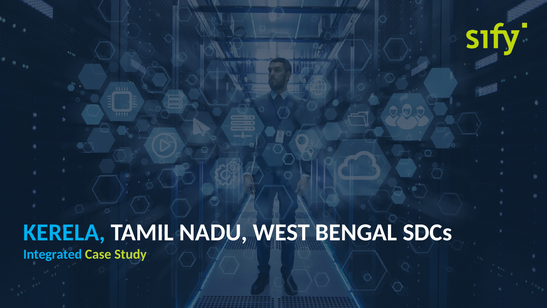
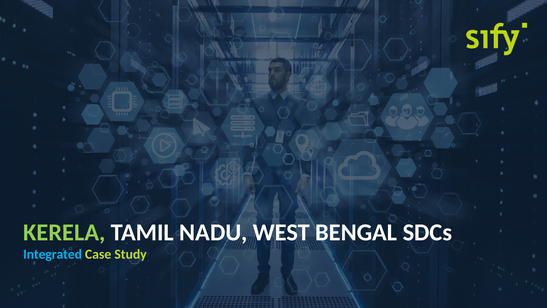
KERELA colour: light blue -> light green
